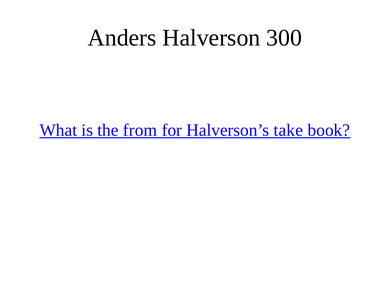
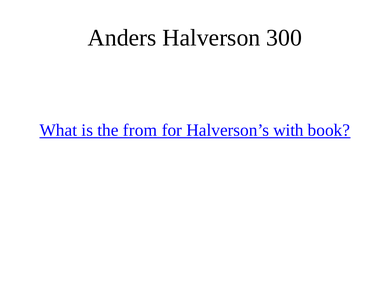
take: take -> with
